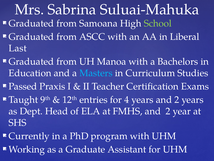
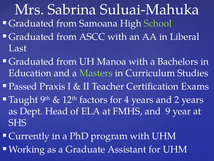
Masters colour: light blue -> light green
entries: entries -> factors
FMHS and 2: 2 -> 9
